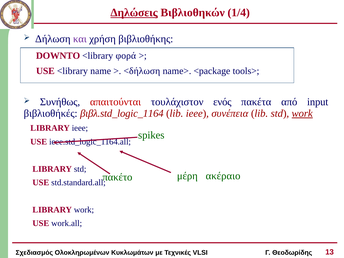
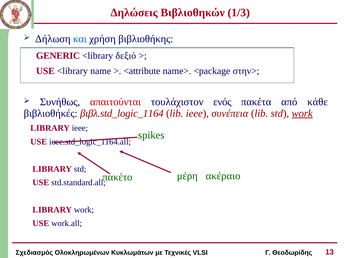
Δηλώσεις underline: present -> none
1/4: 1/4 -> 1/3
και colour: purple -> blue
DOWNTO: DOWNTO -> GENERIC
φορά: φορά -> δεξιό
<δήλωση: <δήλωση -> <attribute
tools>: tools> -> στην>
input: input -> κάθε
